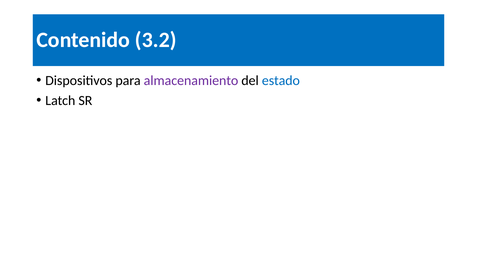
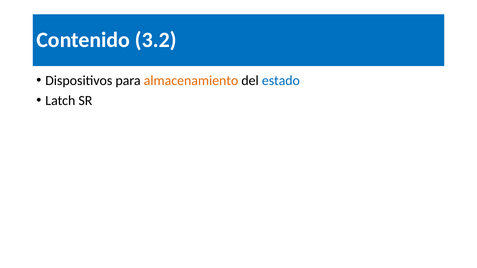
almacenamiento colour: purple -> orange
